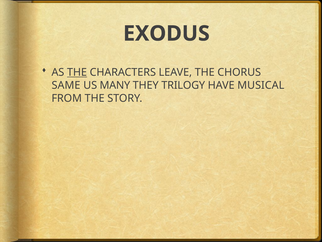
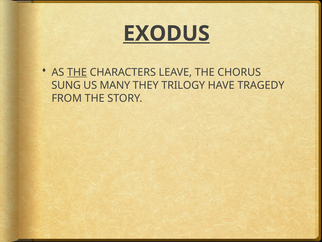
EXODUS underline: none -> present
SAME: SAME -> SUNG
MUSICAL: MUSICAL -> TRAGEDY
